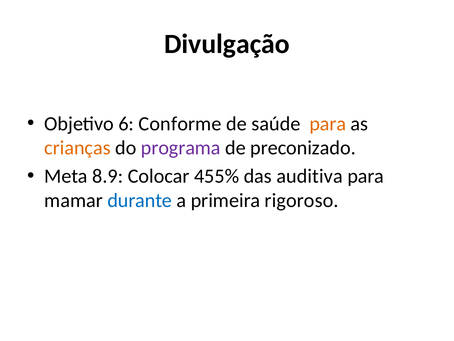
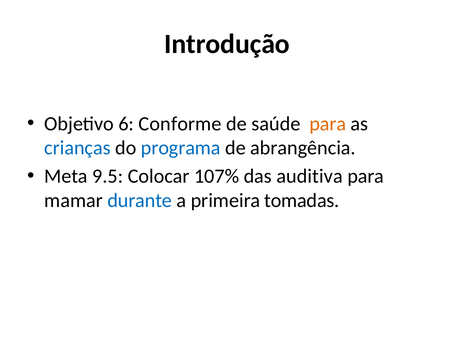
Divulgação: Divulgação -> Introdução
crianças colour: orange -> blue
programa colour: purple -> blue
preconizado: preconizado -> abrangência
8.9: 8.9 -> 9.5
455%: 455% -> 107%
rigoroso: rigoroso -> tomadas
